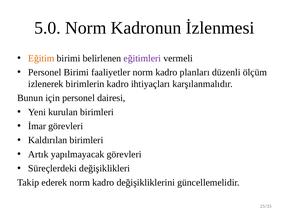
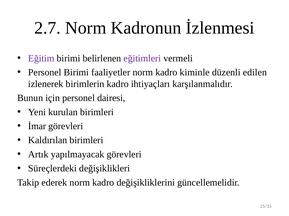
5.0: 5.0 -> 2.7
Eğitim colour: orange -> purple
planları: planları -> kiminle
ölçüm: ölçüm -> edilen
